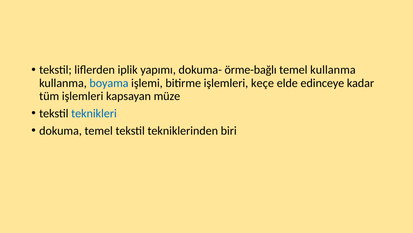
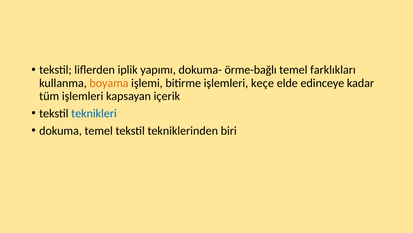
temel kullanma: kullanma -> farklıkları
boyama colour: blue -> orange
müze: müze -> içerik
